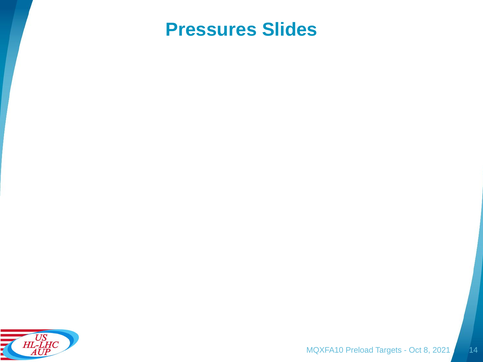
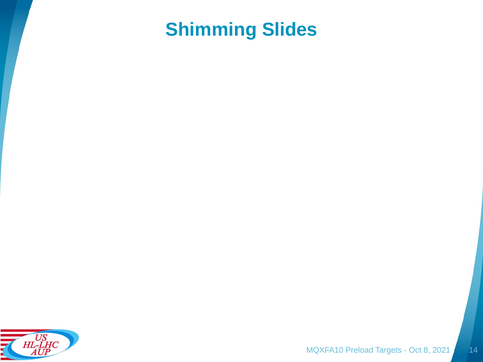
Pressures: Pressures -> Shimming
